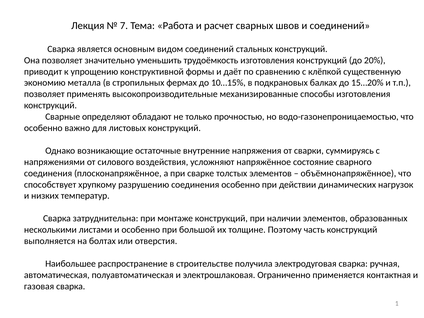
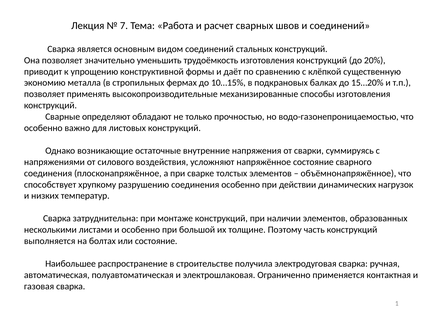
или отверстия: отверстия -> состояние
